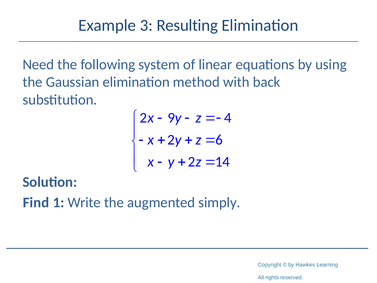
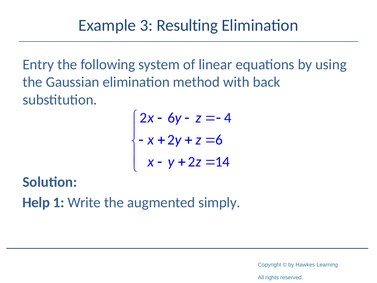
Need: Need -> Entry
9 at (171, 118): 9 -> 6
Find: Find -> Help
